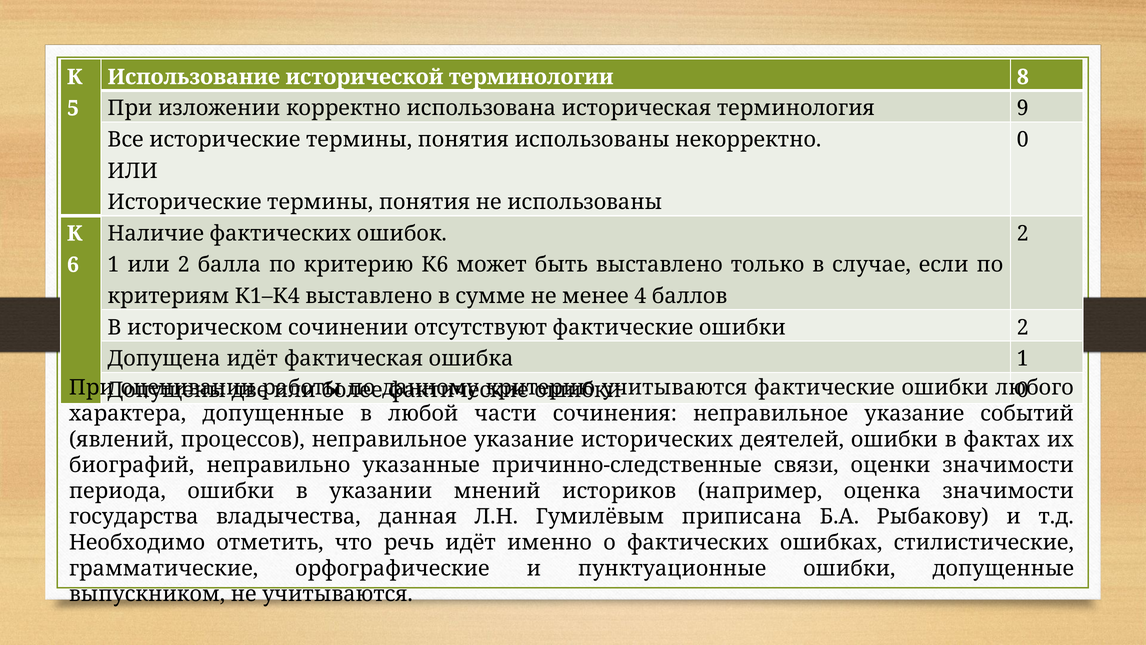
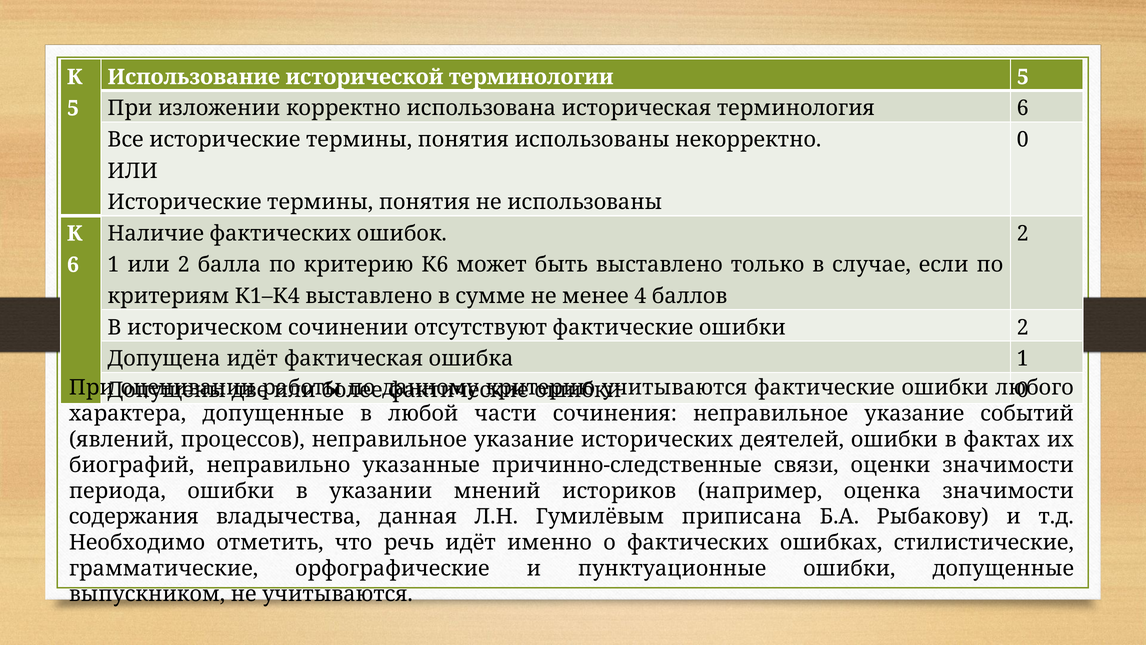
терминологии 8: 8 -> 5
терминология 9: 9 -> 6
государства: государства -> содержания
